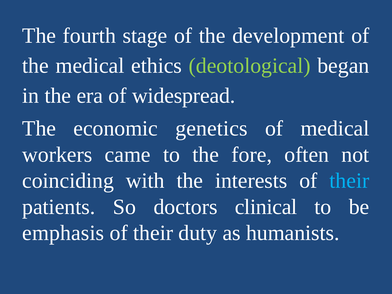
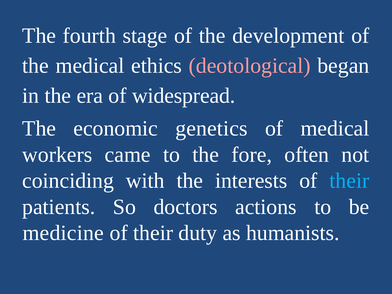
deotological colour: light green -> pink
clinical: clinical -> actions
emphasis: emphasis -> medicine
